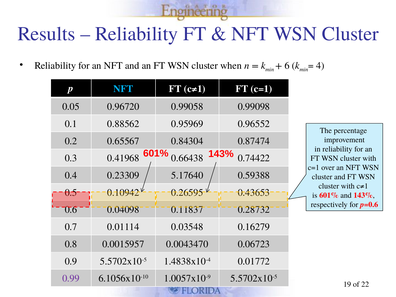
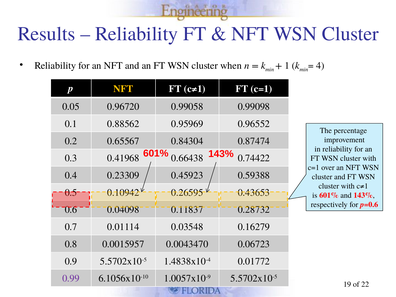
6: 6 -> 1
NFT at (123, 89) colour: light blue -> yellow
5.17640: 5.17640 -> 0.45923
